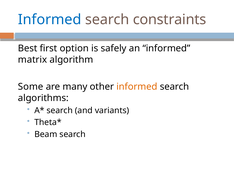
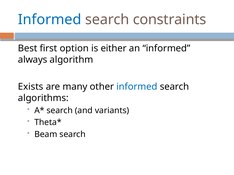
safely: safely -> either
matrix: matrix -> always
Some: Some -> Exists
informed at (137, 87) colour: orange -> blue
